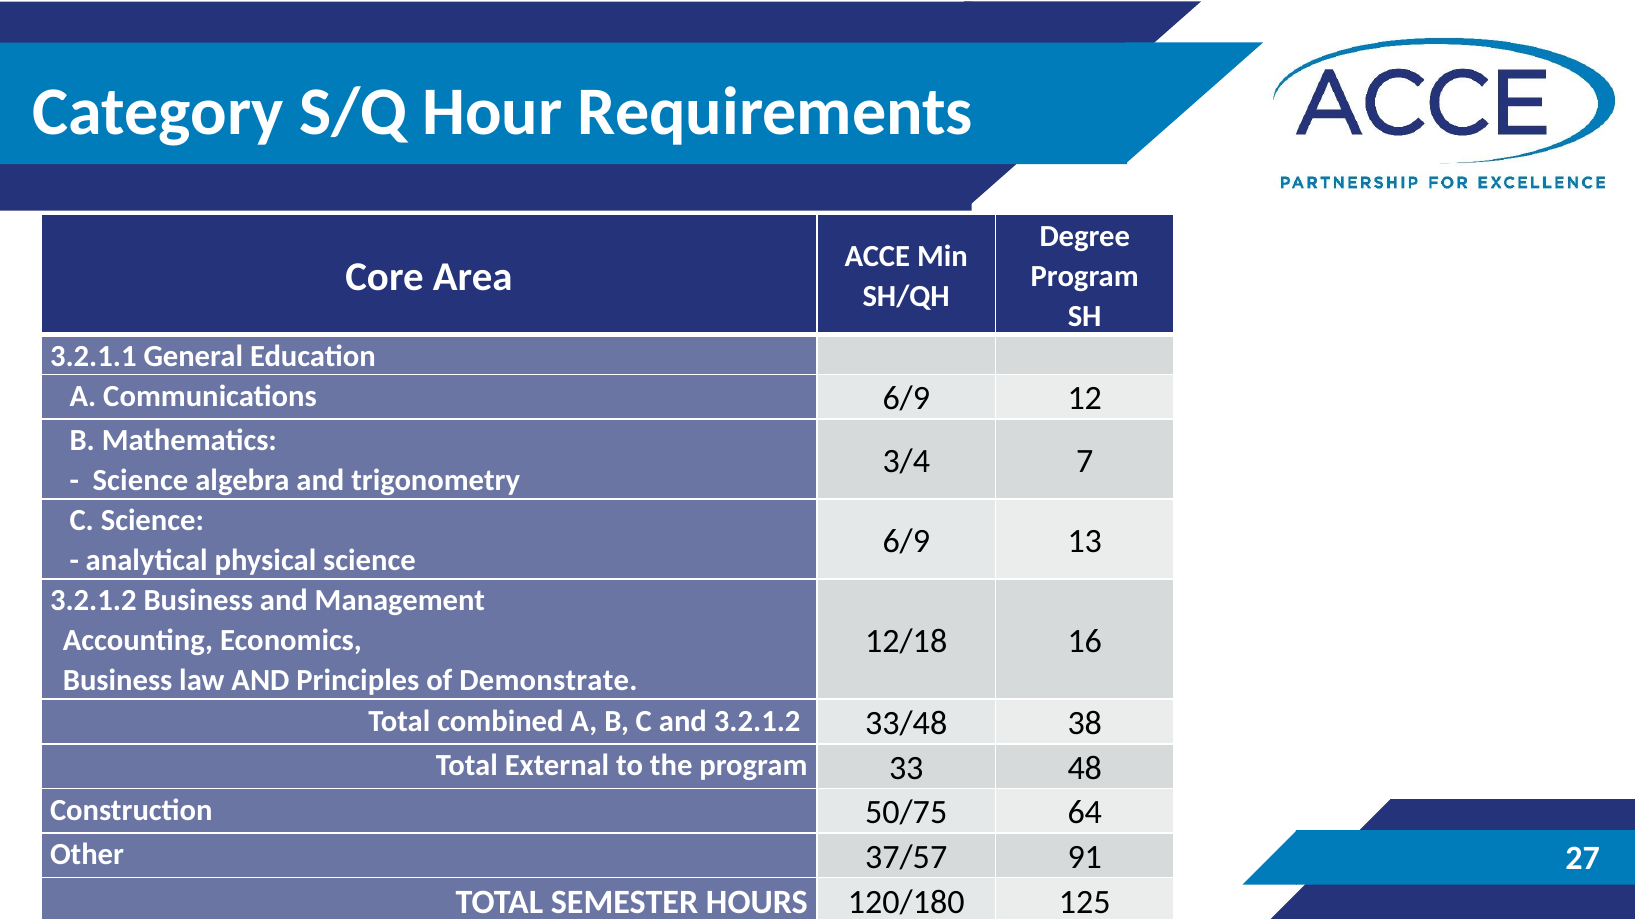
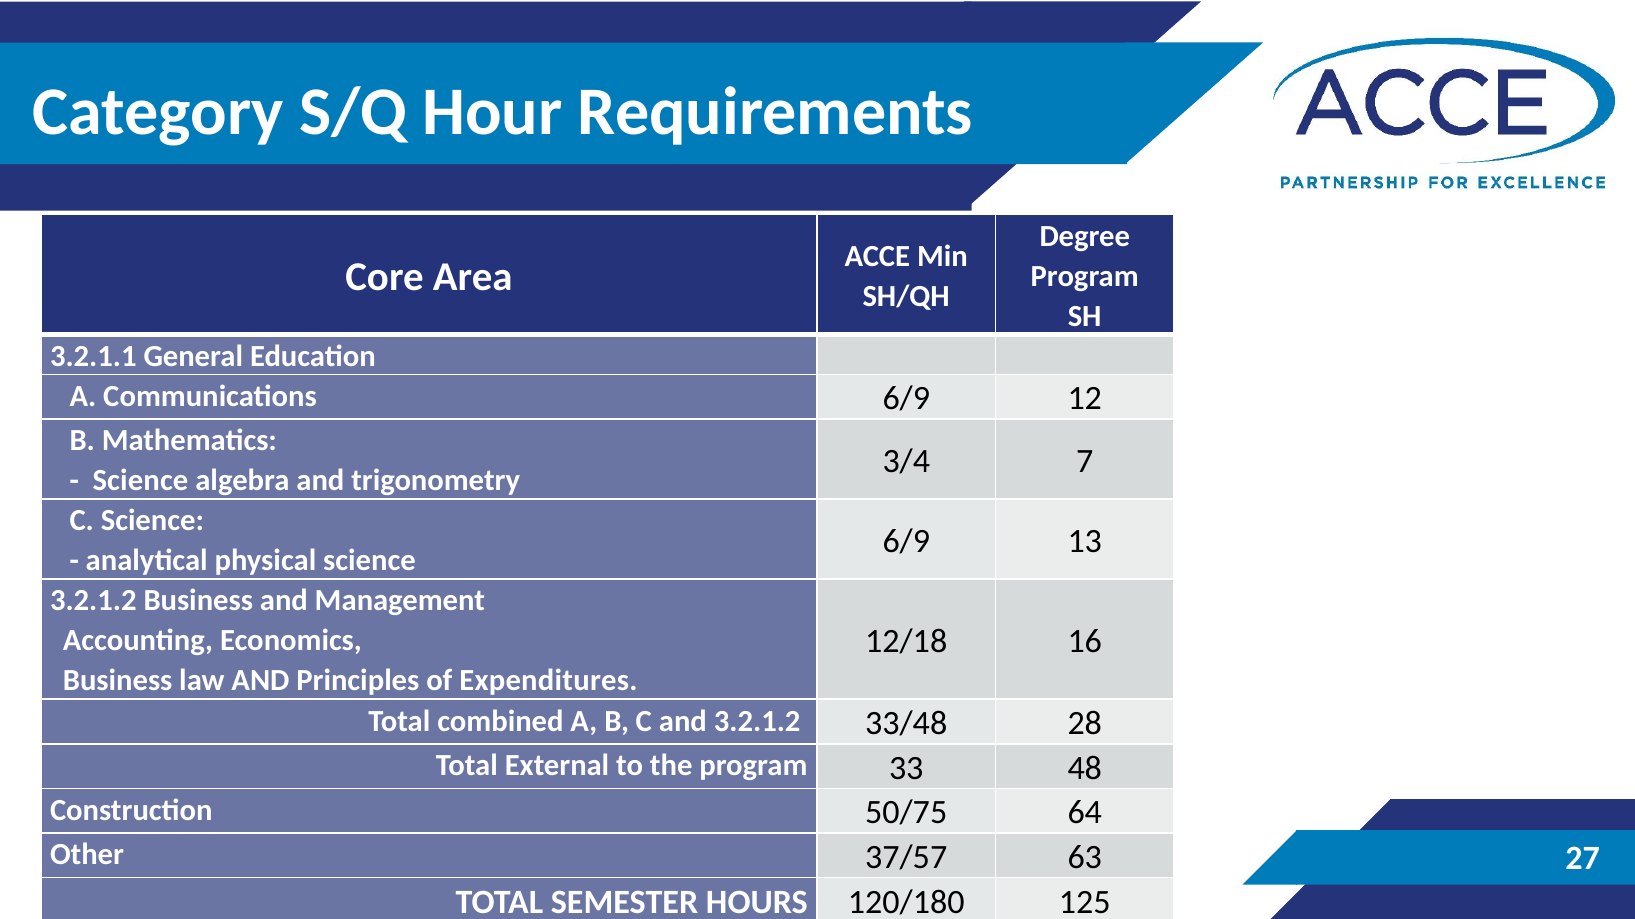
Demonstrate: Demonstrate -> Expenditures
38: 38 -> 28
91: 91 -> 63
